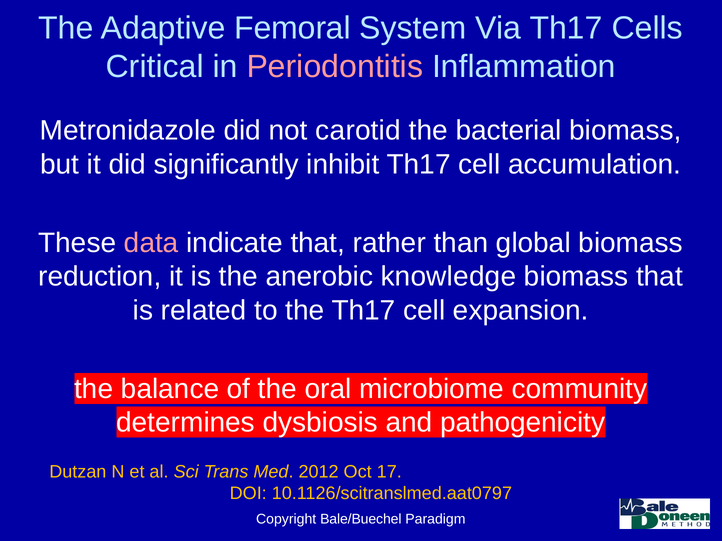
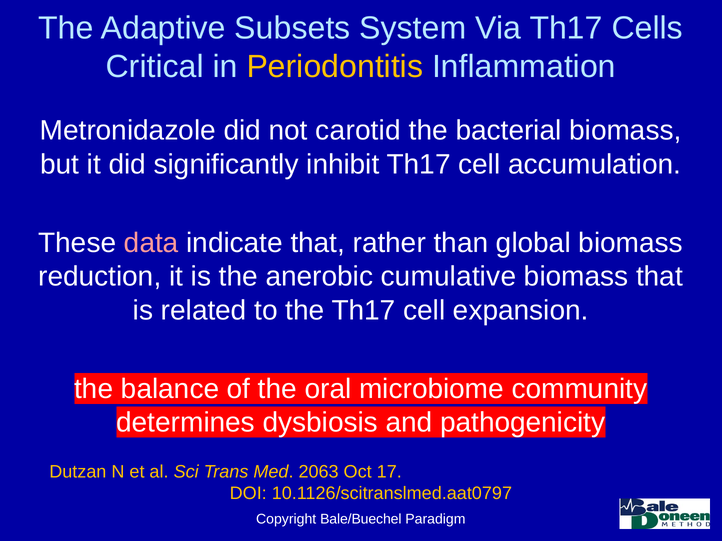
Femoral: Femoral -> Subsets
Periodontitis colour: pink -> yellow
knowledge: knowledge -> cumulative
2012: 2012 -> 2063
